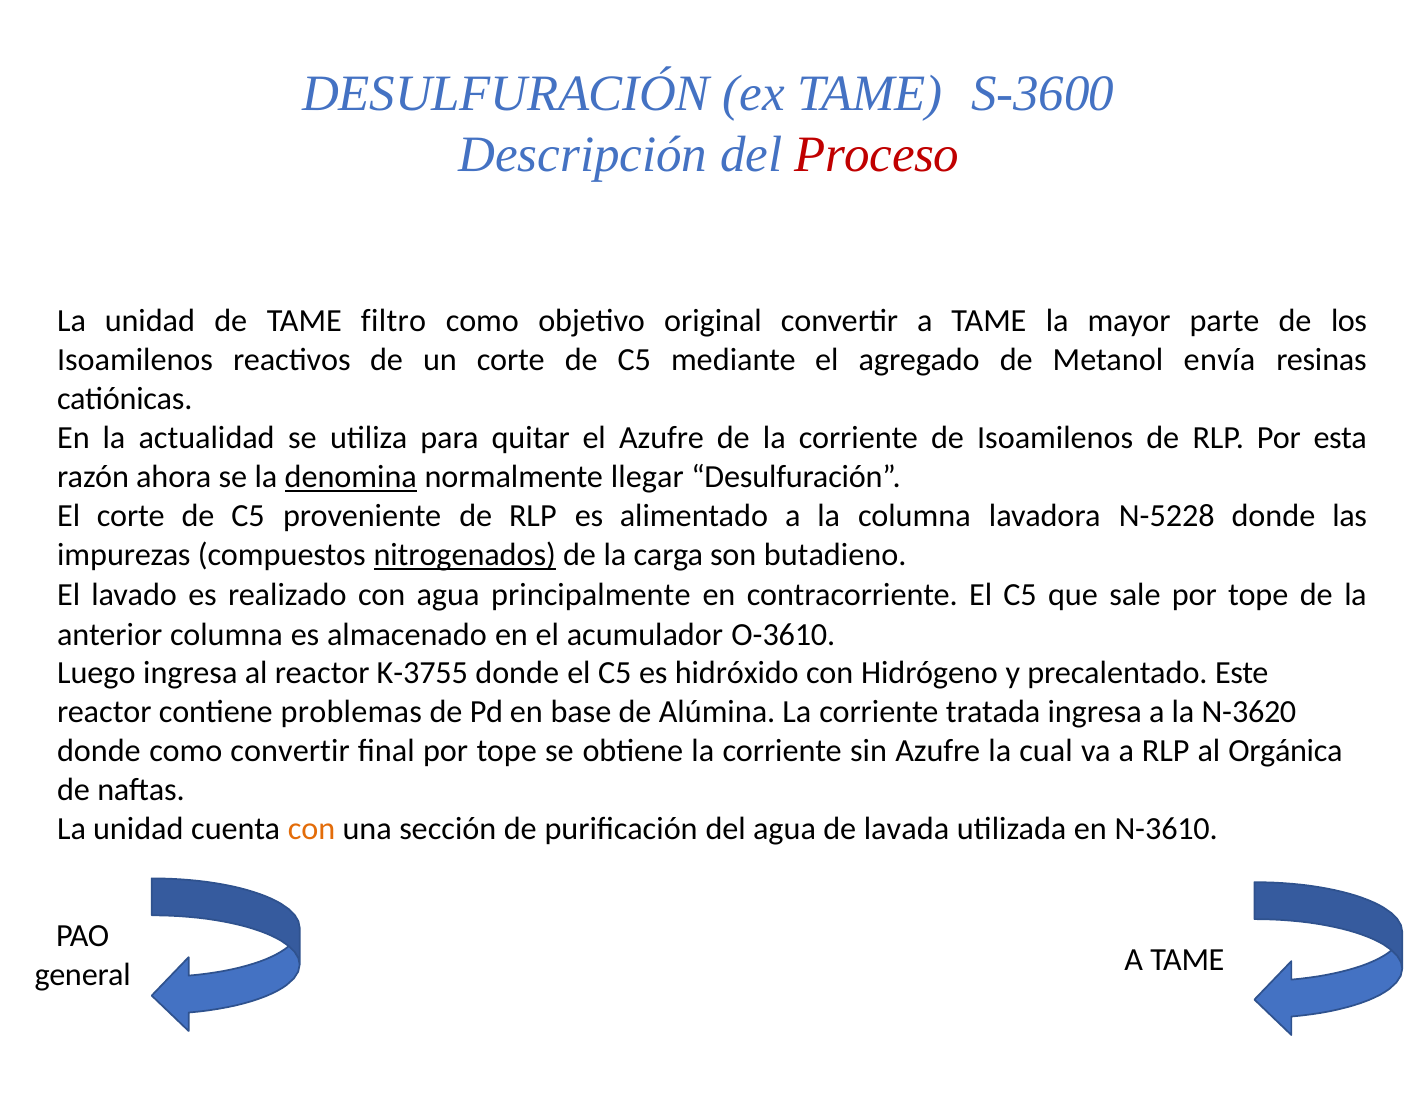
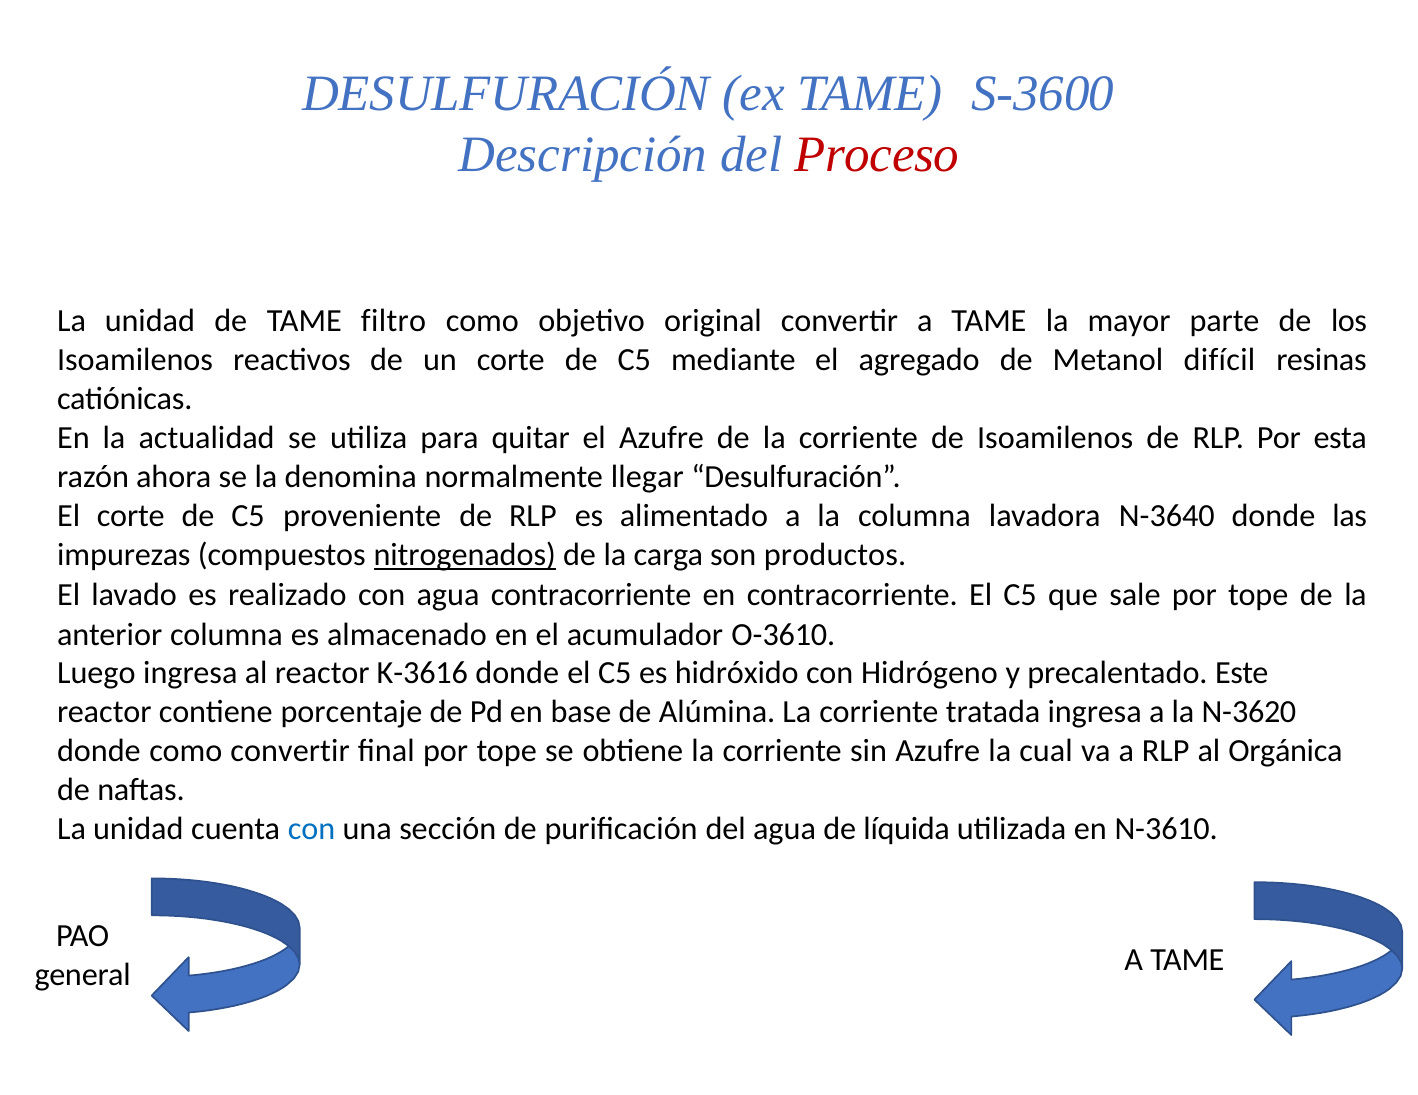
envía: envía -> difícil
denomina underline: present -> none
N-5228: N-5228 -> N-3640
butadieno: butadieno -> productos
agua principalmente: principalmente -> contracorriente
K-3755: K-3755 -> K-3616
problemas: problemas -> porcentaje
con at (312, 829) colour: orange -> blue
lavada: lavada -> líquida
